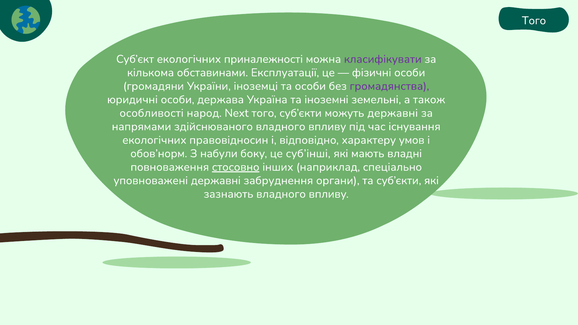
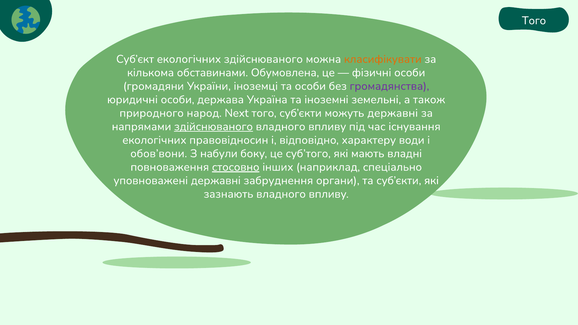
екологічних приналежності: приналежності -> здійснюваного
класифікувати colour: purple -> orange
Експлуатації: Експлуатації -> Обумовлена
особливості: особливості -> природного
здійснюваного at (214, 127) underline: none -> present
умов: умов -> води
обов’норм: обов’норм -> обов’вони
суб’інші: суб’інші -> суб’того
